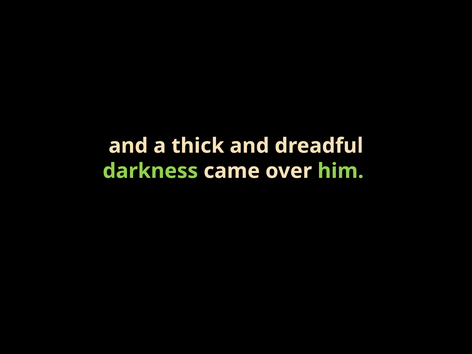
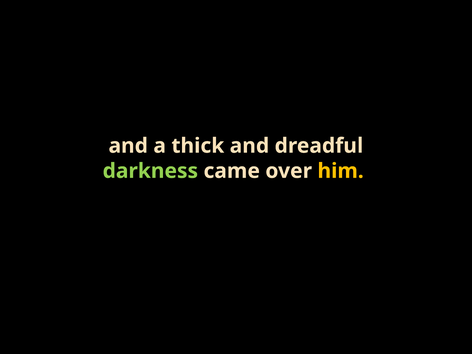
him colour: light green -> yellow
